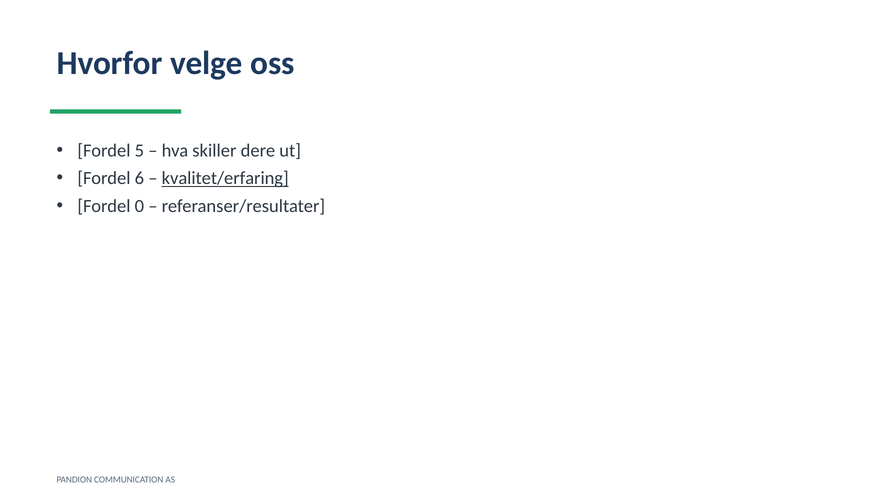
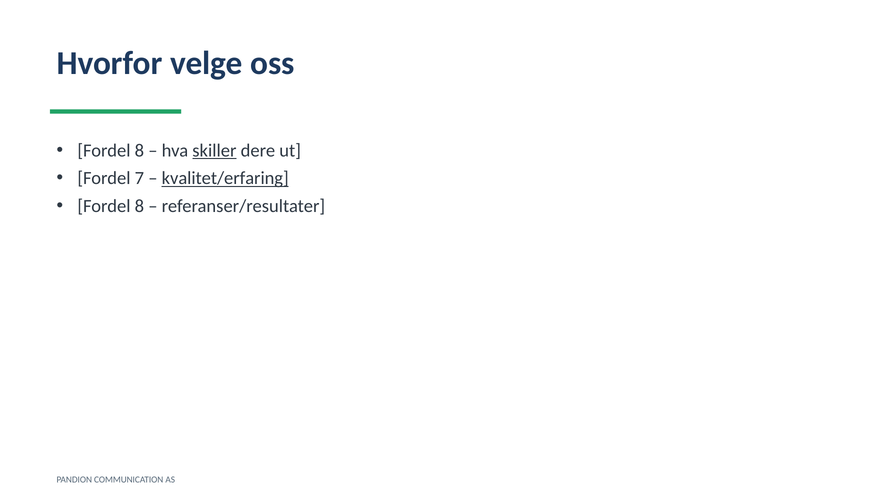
5 at (139, 151): 5 -> 8
skiller underline: none -> present
6: 6 -> 7
0 at (139, 206): 0 -> 8
